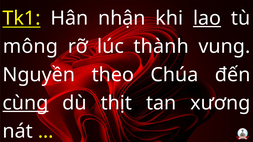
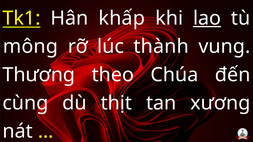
nhận: nhận -> khấp
Nguyền: Nguyền -> Thương
cùng underline: present -> none
